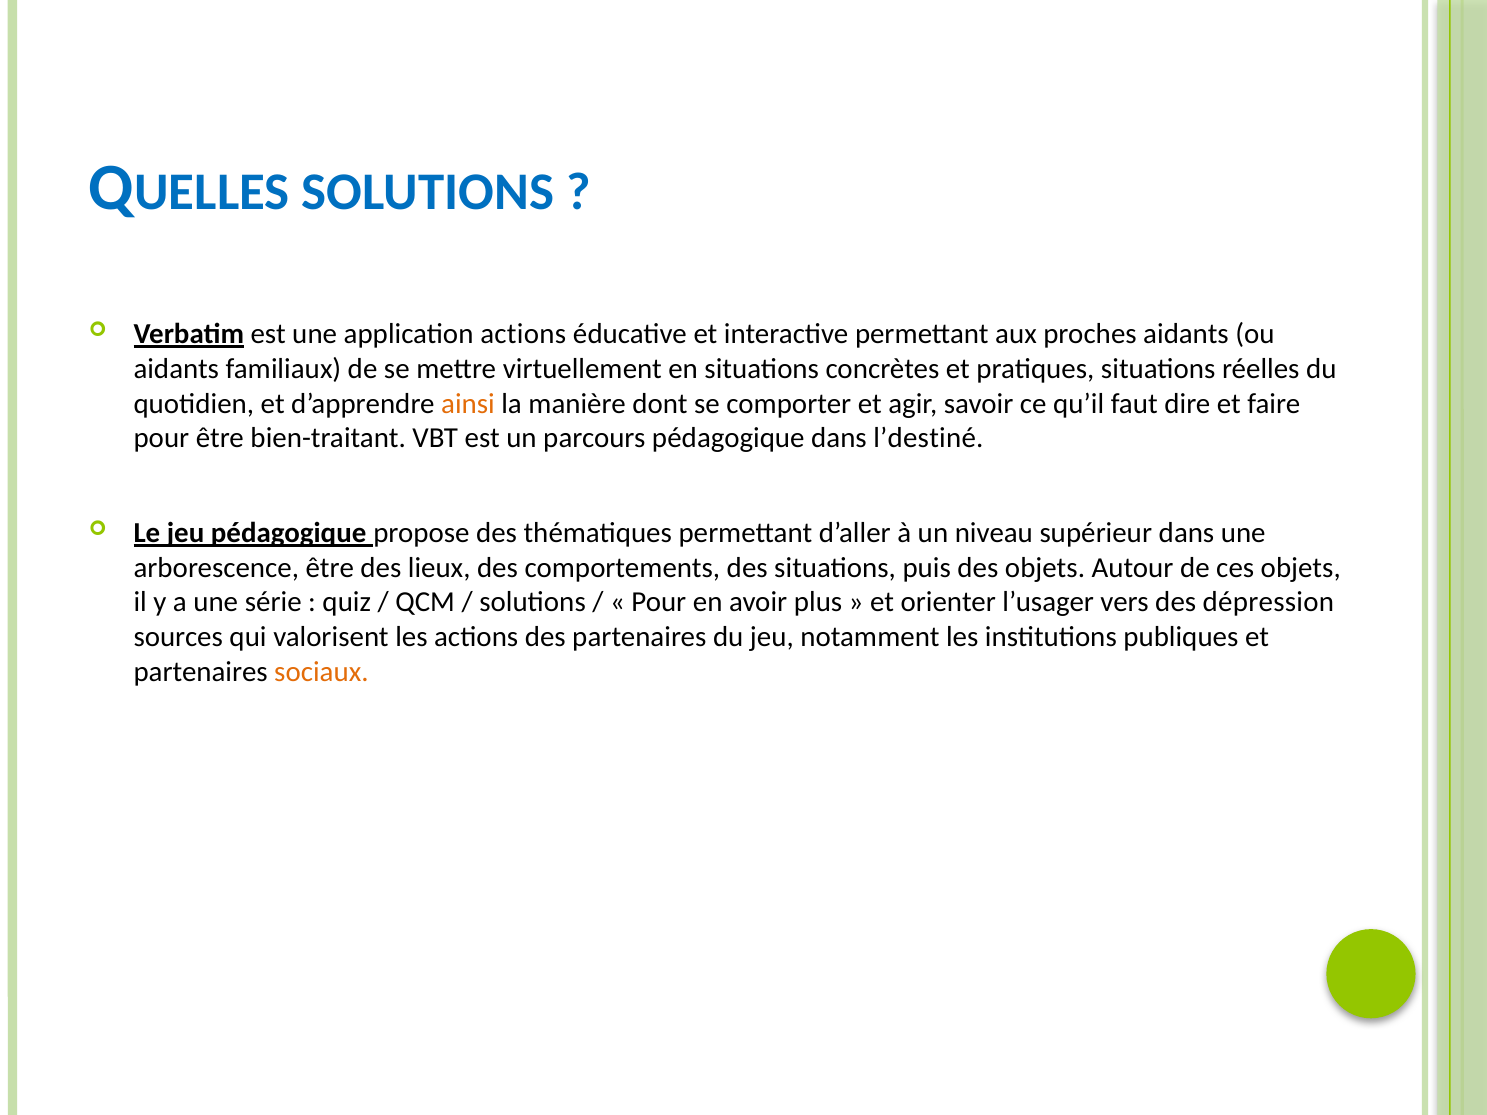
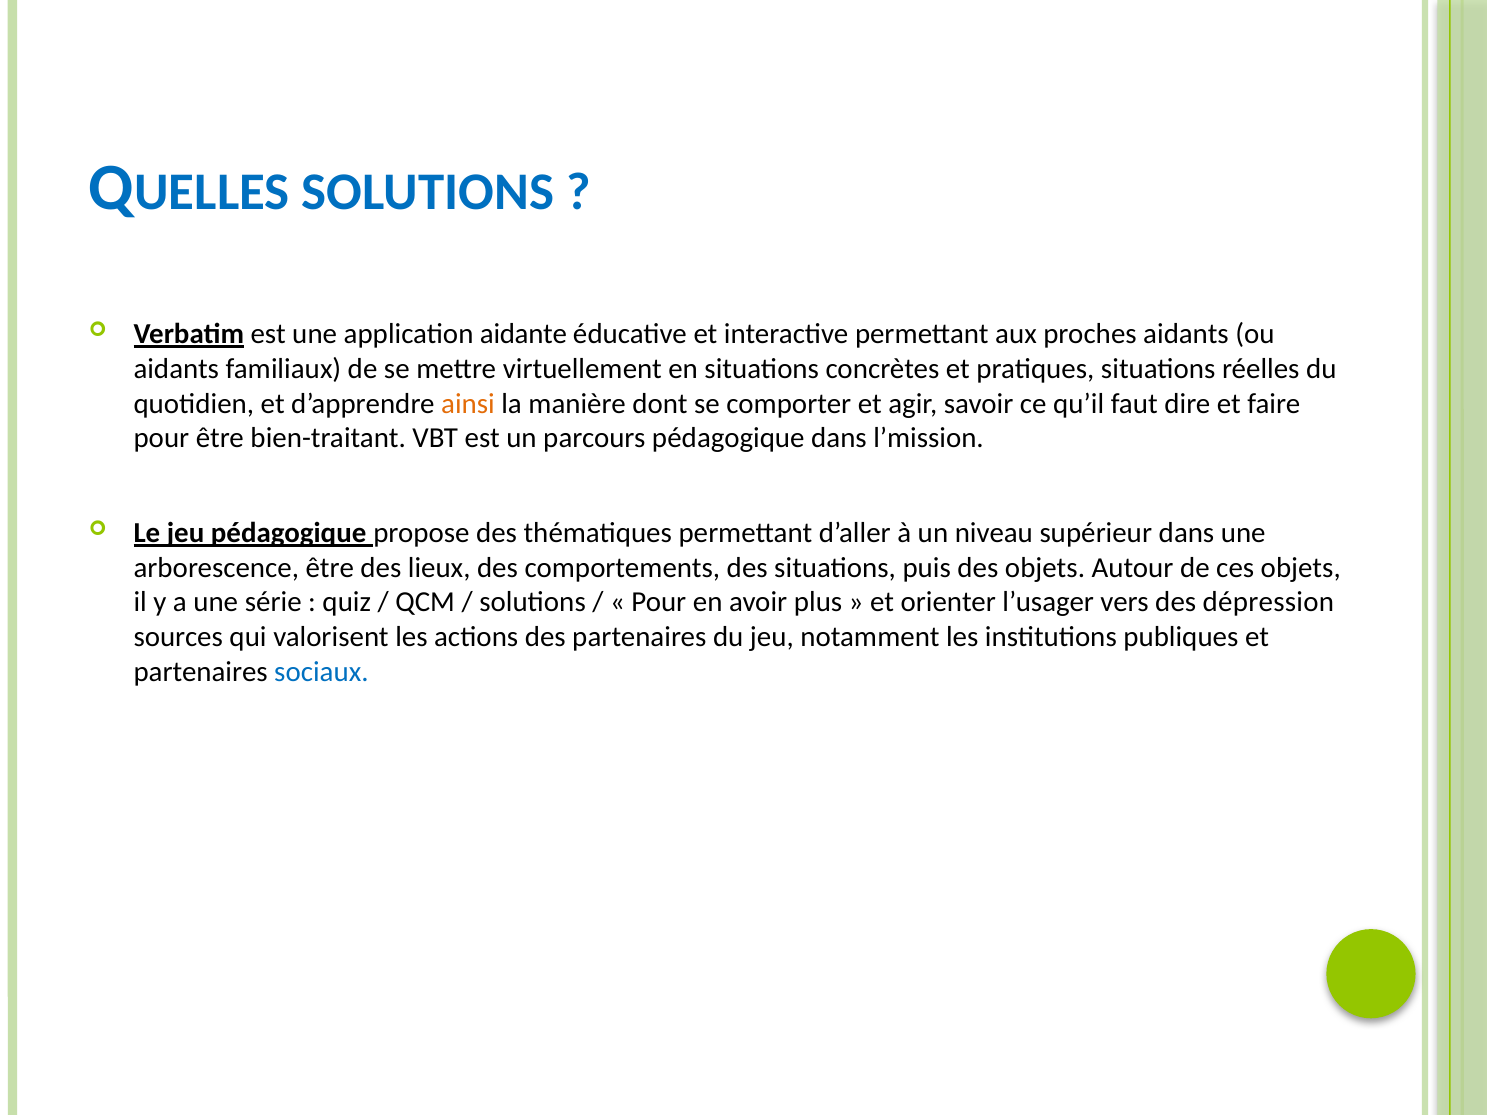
application actions: actions -> aidante
l’destiné: l’destiné -> l’mission
sociaux colour: orange -> blue
